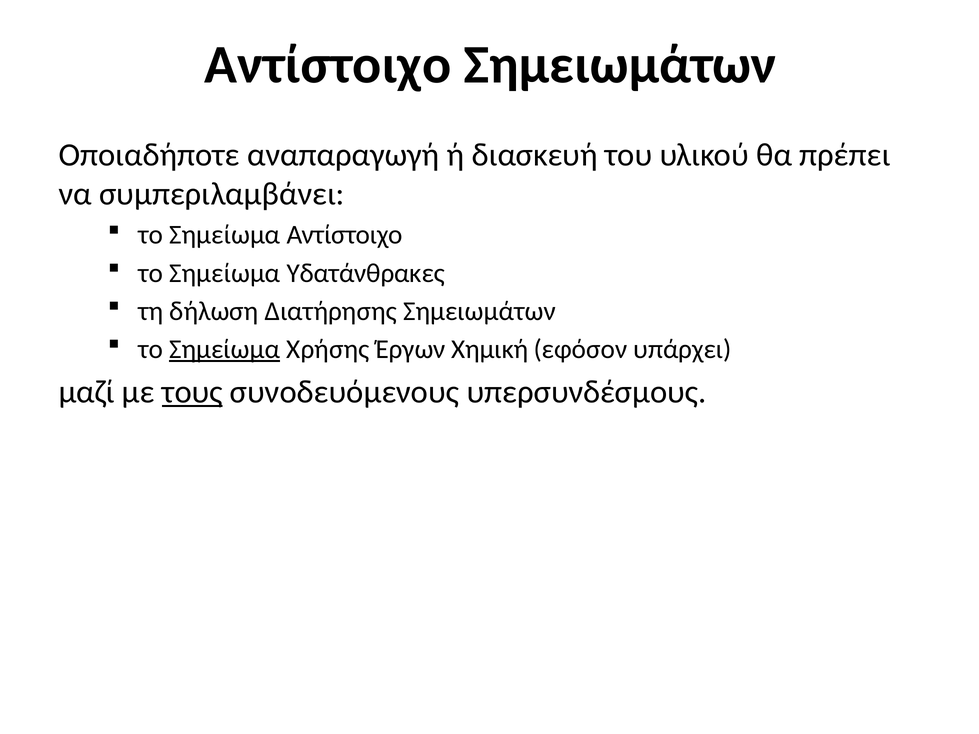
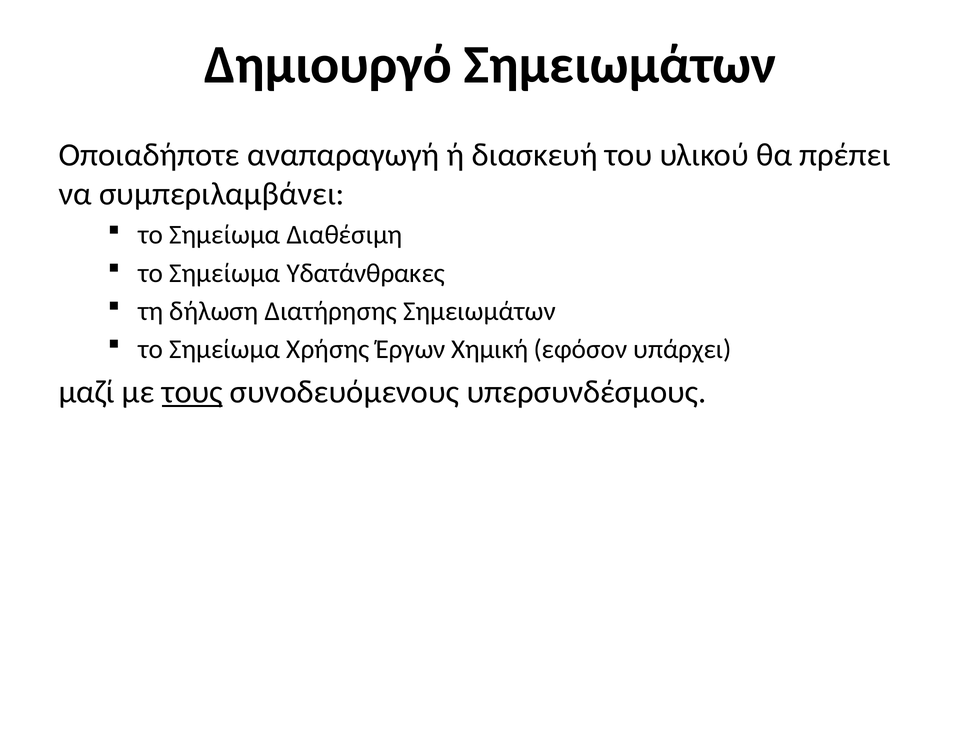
Αντίστοιχο at (328, 65): Αντίστοιχο -> Δημιουργό
Σημείωμα Αντίστοιχο: Αντίστοιχο -> Διαθέσιμη
Σημείωμα at (225, 349) underline: present -> none
